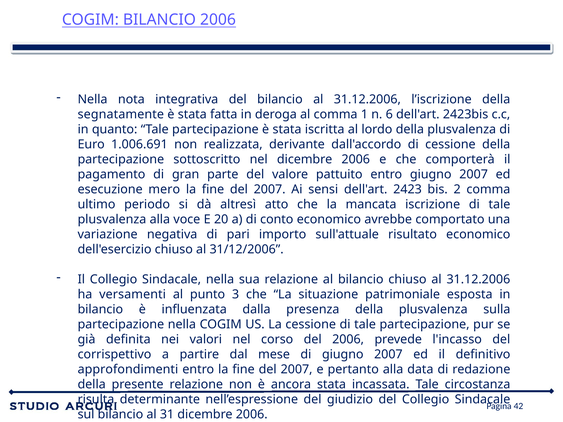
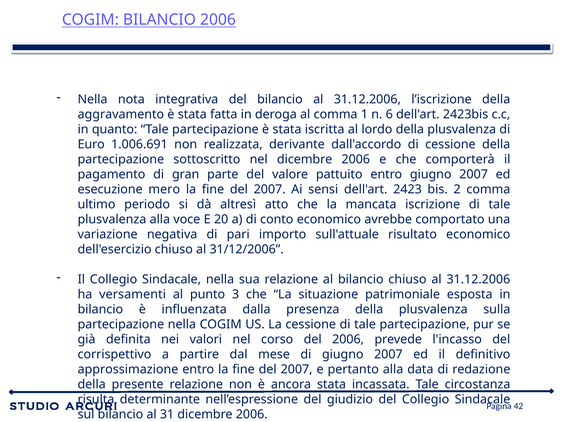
segnatamente: segnatamente -> aggravamento
approfondimenti: approfondimenti -> approssimazione
